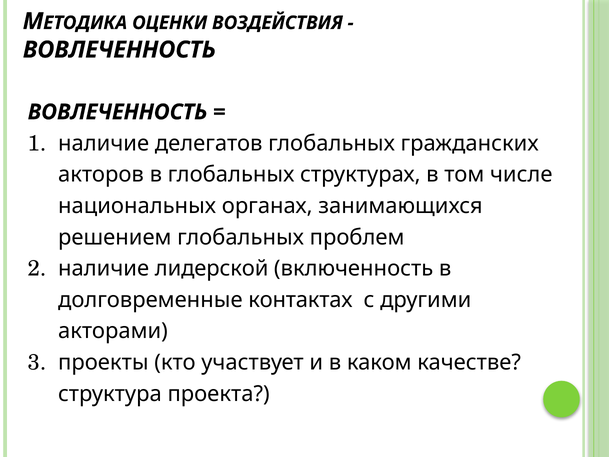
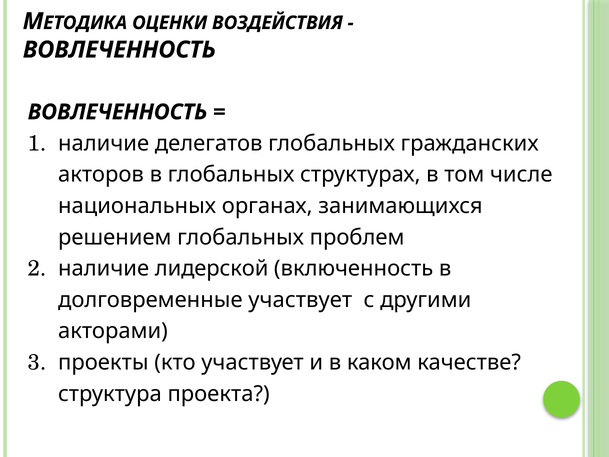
долговременные контактах: контактах -> участвует
